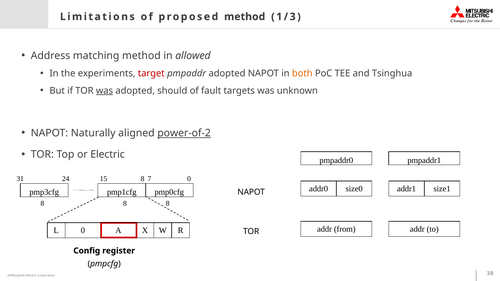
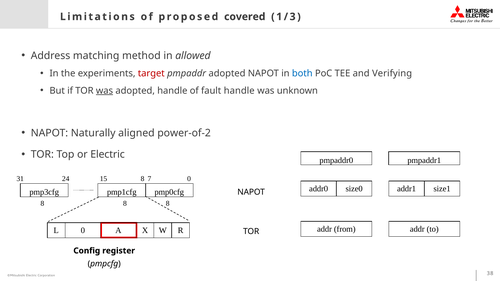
proposed method: method -> covered
both colour: orange -> blue
Tsinghua: Tsinghua -> Verifying
adopted should: should -> handle
fault targets: targets -> handle
power-of-2 underline: present -> none
